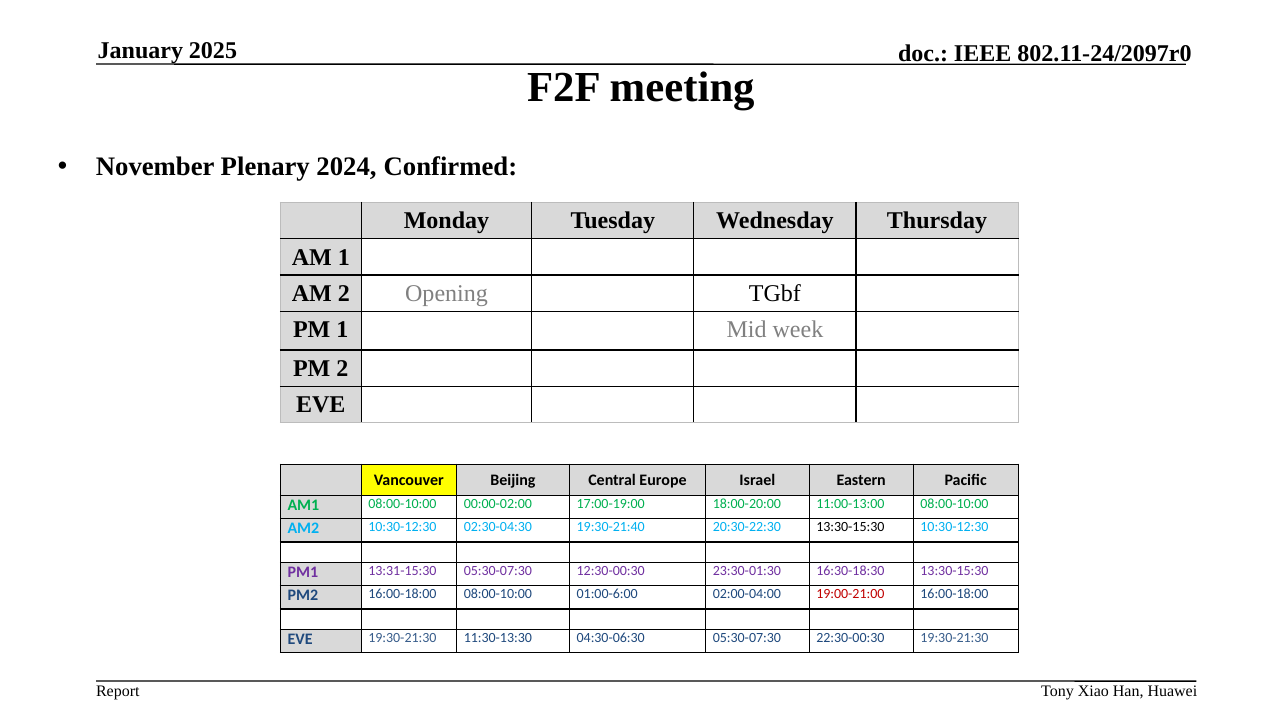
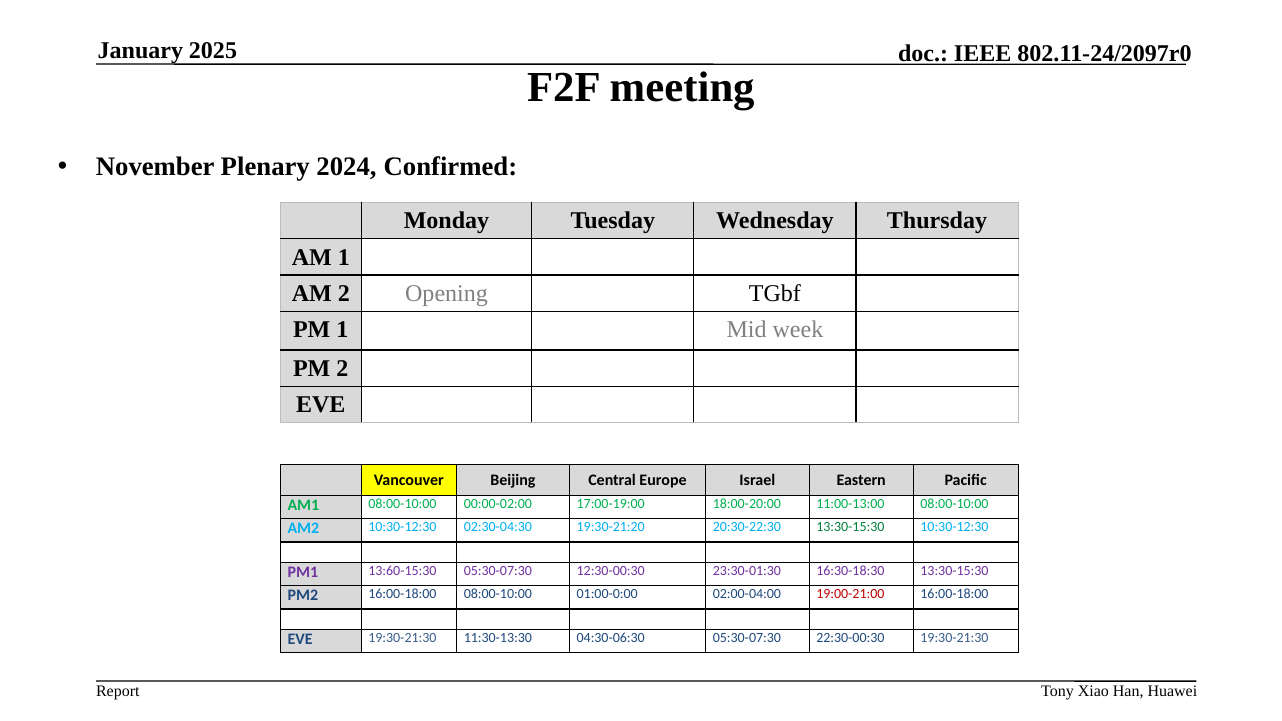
19:30-21:40: 19:30-21:40 -> 19:30-21:20
13:30-15:30 at (850, 527) colour: black -> green
13:31-15:30: 13:31-15:30 -> 13:60-15:30
01:00-6:00: 01:00-6:00 -> 01:00-0:00
